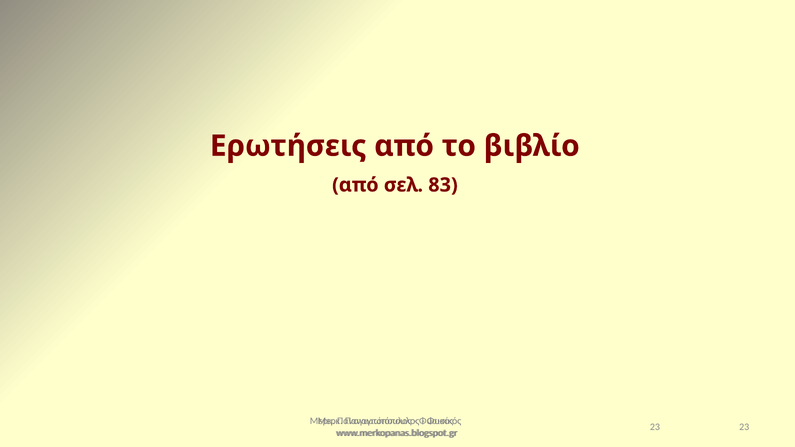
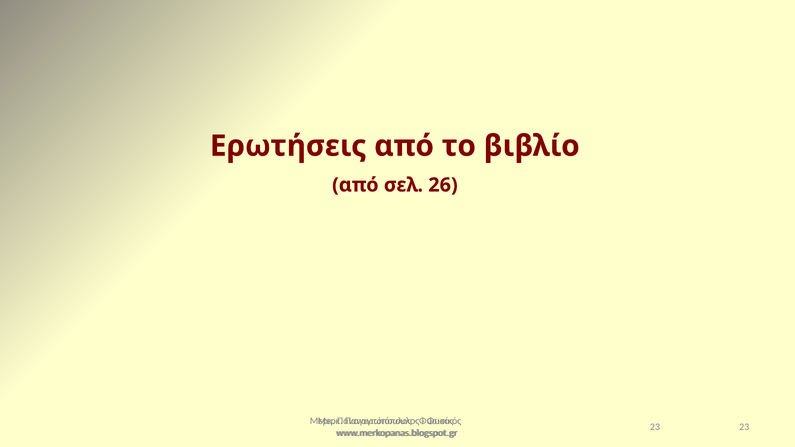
83: 83 -> 26
